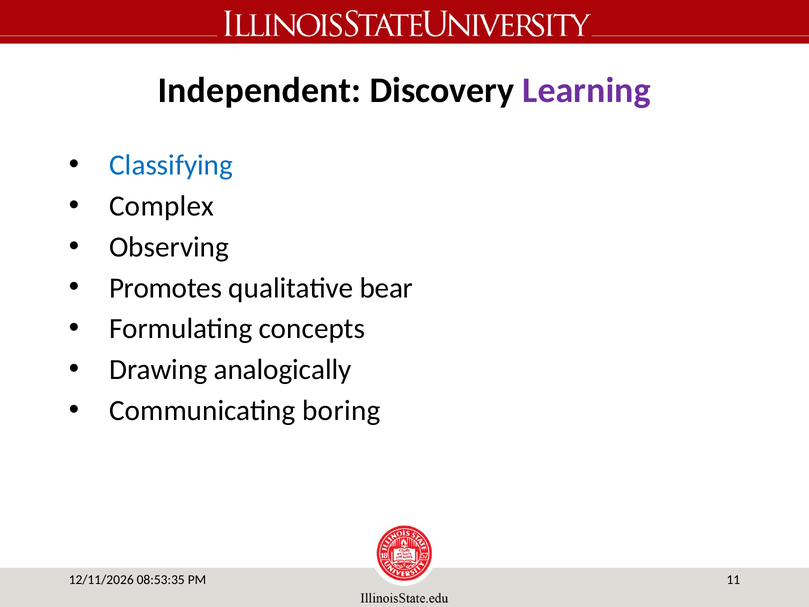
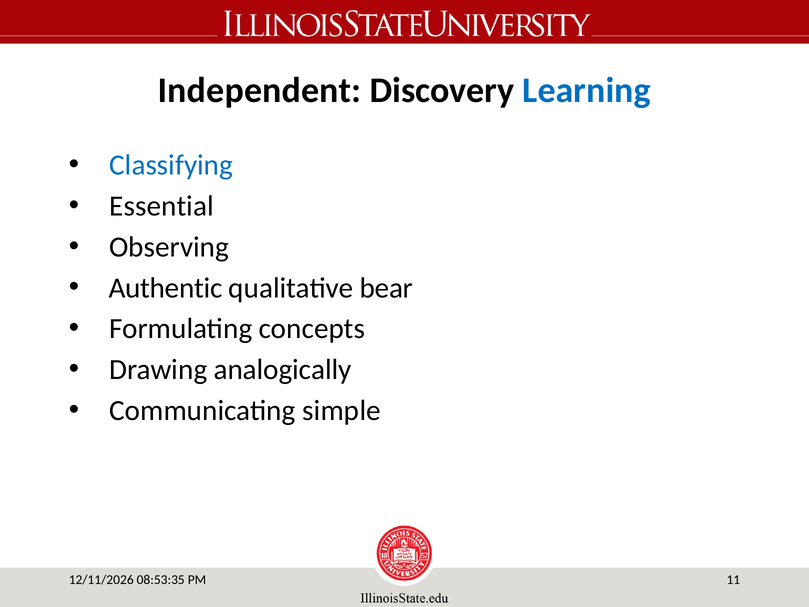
Learning colour: purple -> blue
Complex: Complex -> Essential
Promotes: Promotes -> Authentic
boring: boring -> simple
